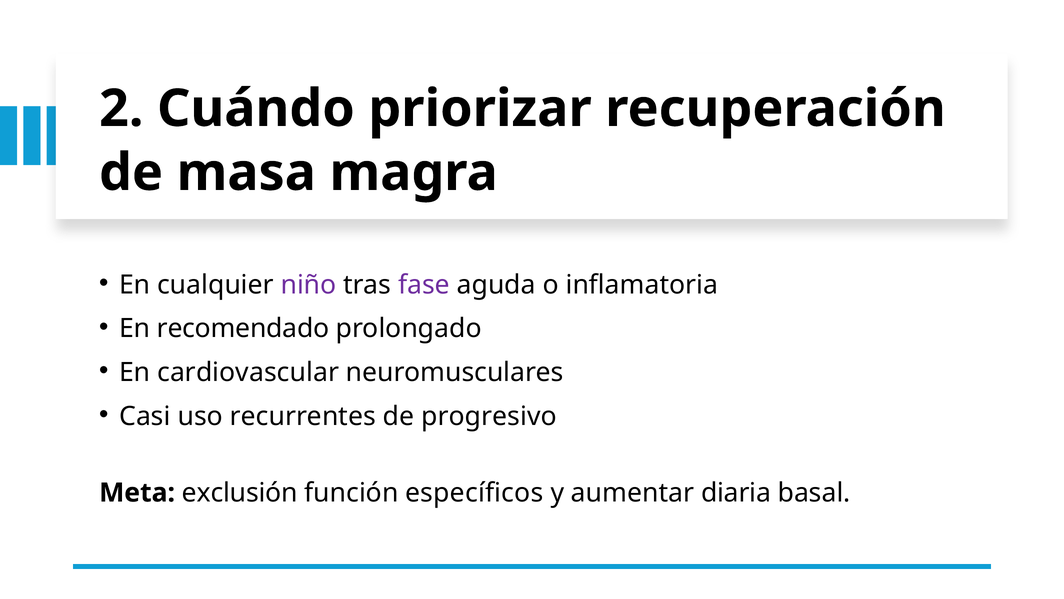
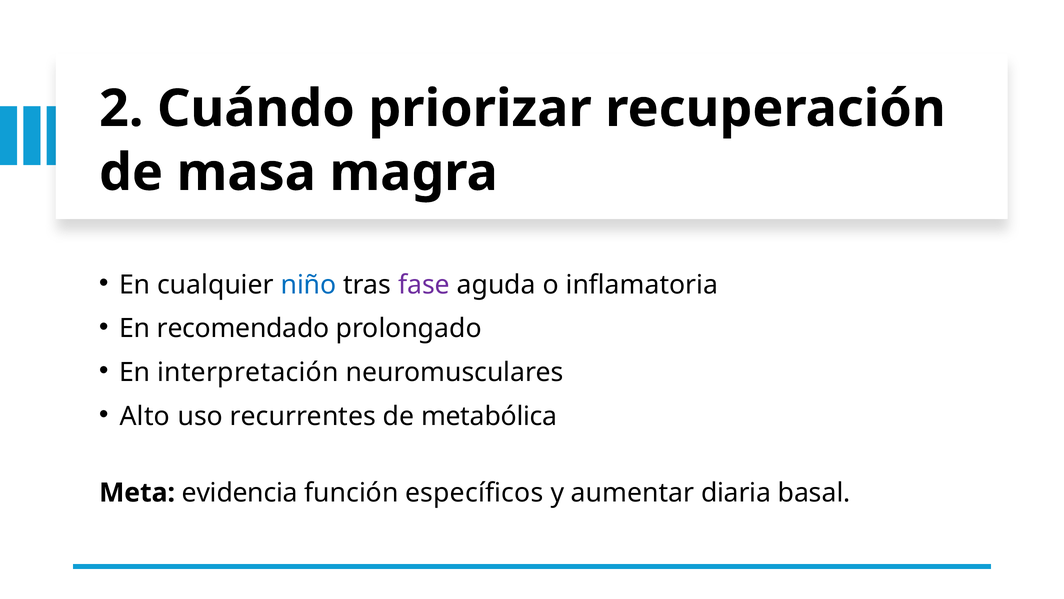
niño colour: purple -> blue
cardiovascular: cardiovascular -> interpretación
Casi: Casi -> Alto
progresivo: progresivo -> metabólica
exclusión: exclusión -> evidencia
